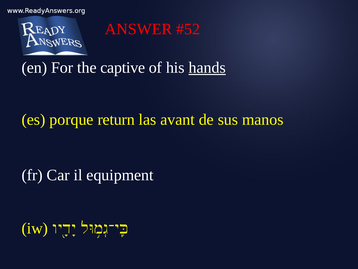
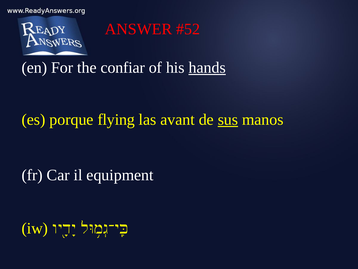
captive: captive -> confiar
return: return -> flying
sus underline: none -> present
